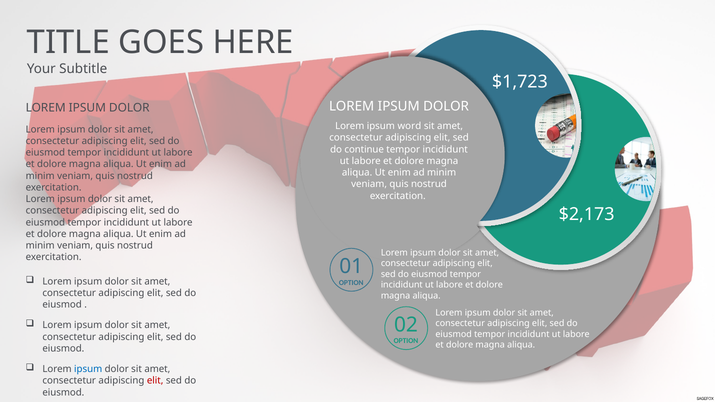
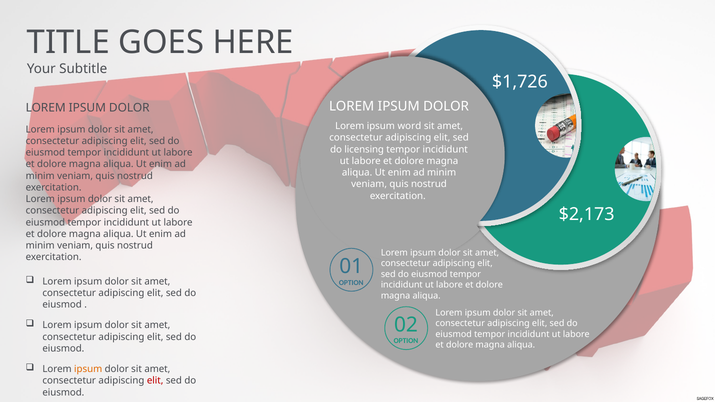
$1,723: $1,723 -> $1,726
continue: continue -> licensing
ipsum at (88, 369) colour: blue -> orange
